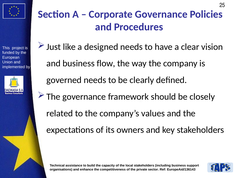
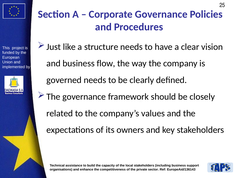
designed: designed -> structure
